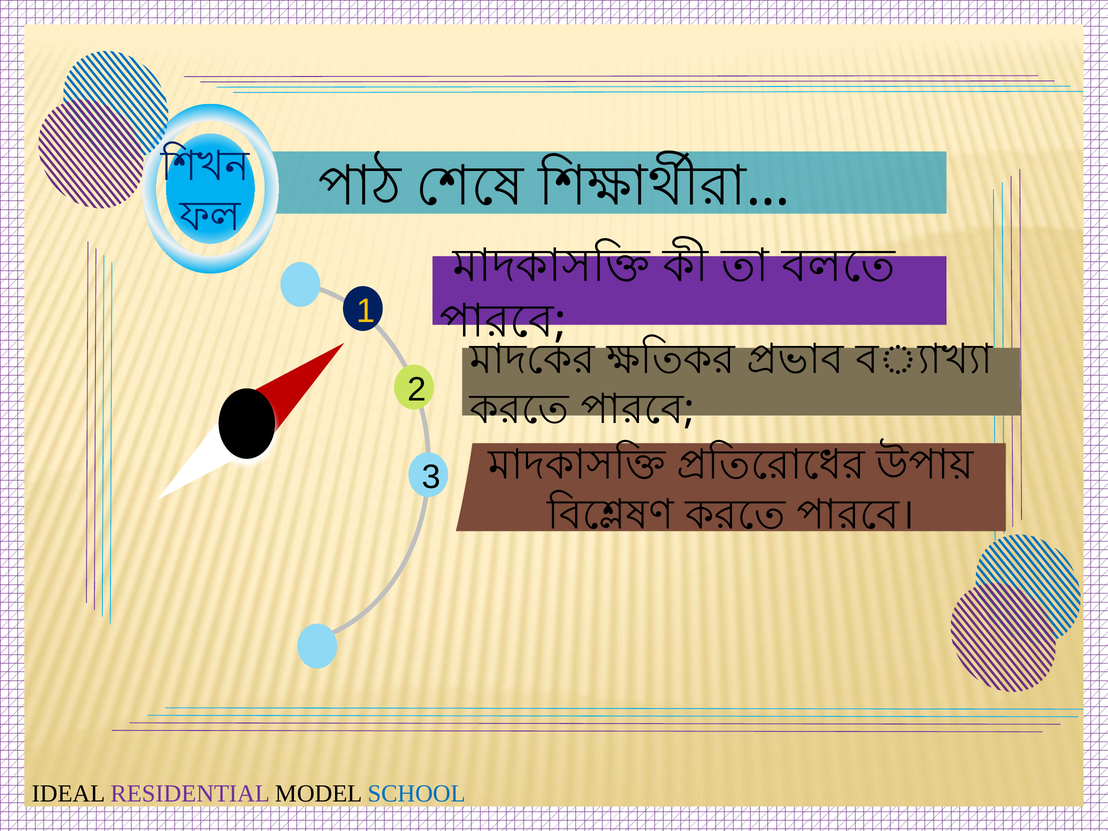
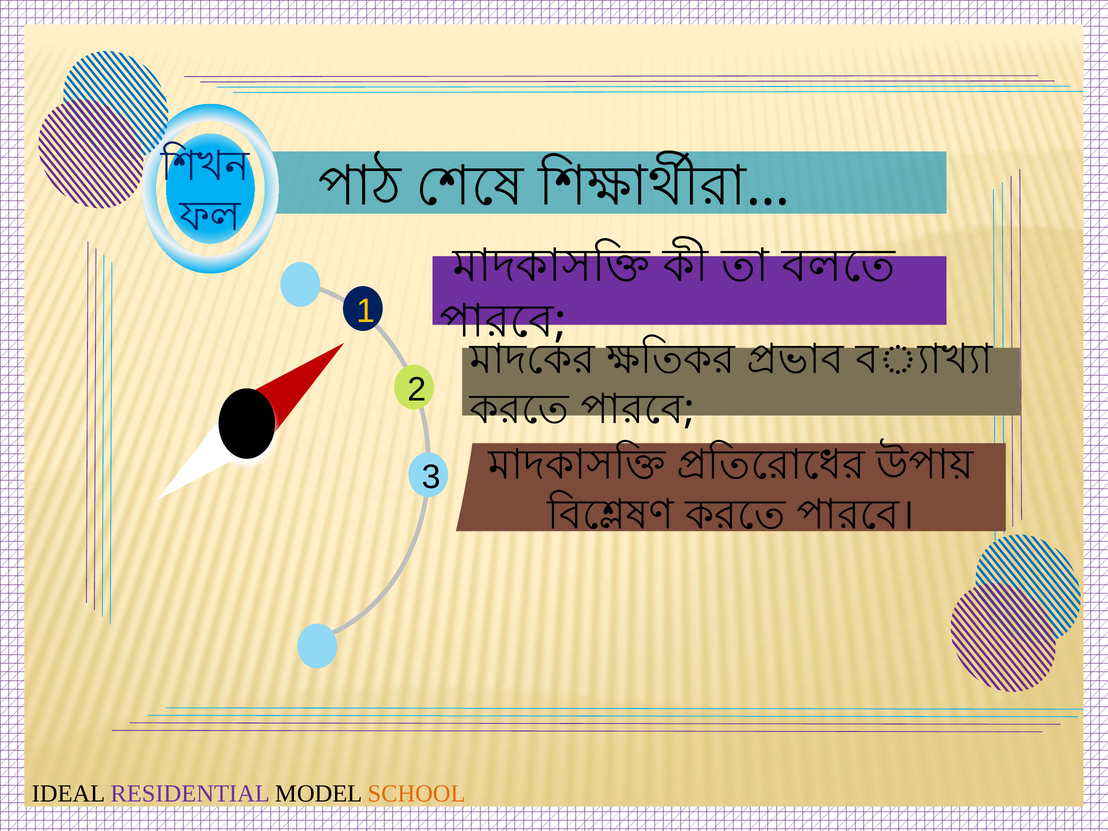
SCHOOL colour: blue -> orange
